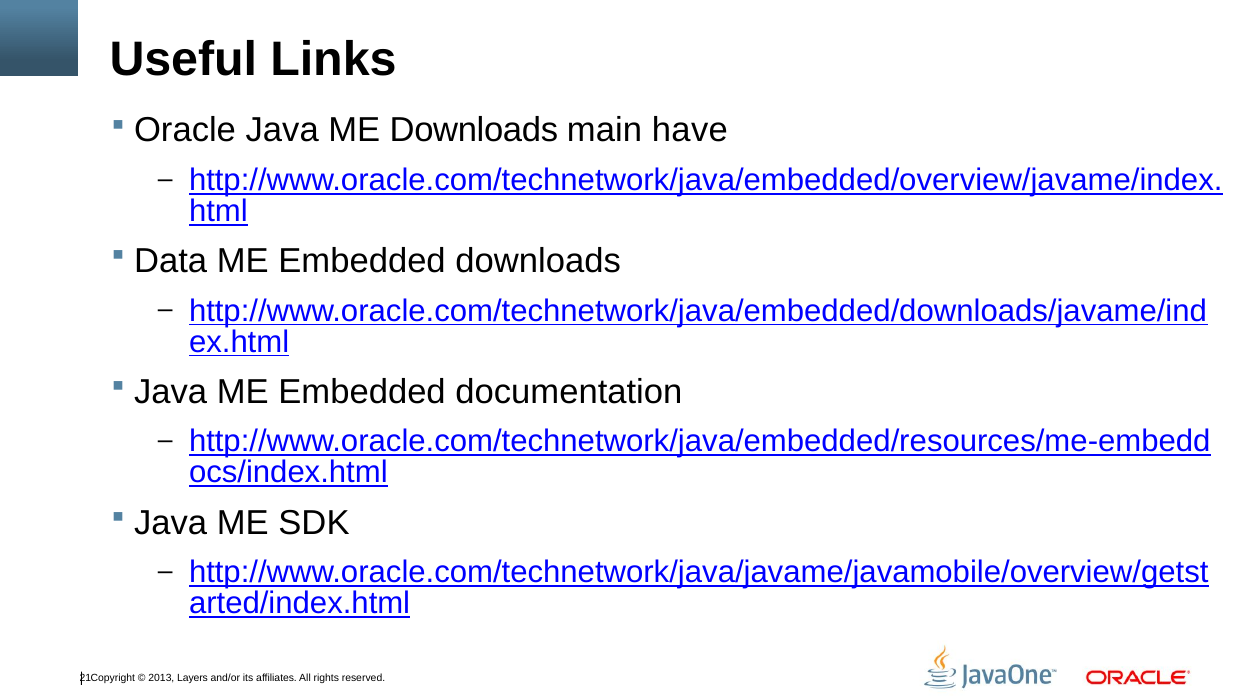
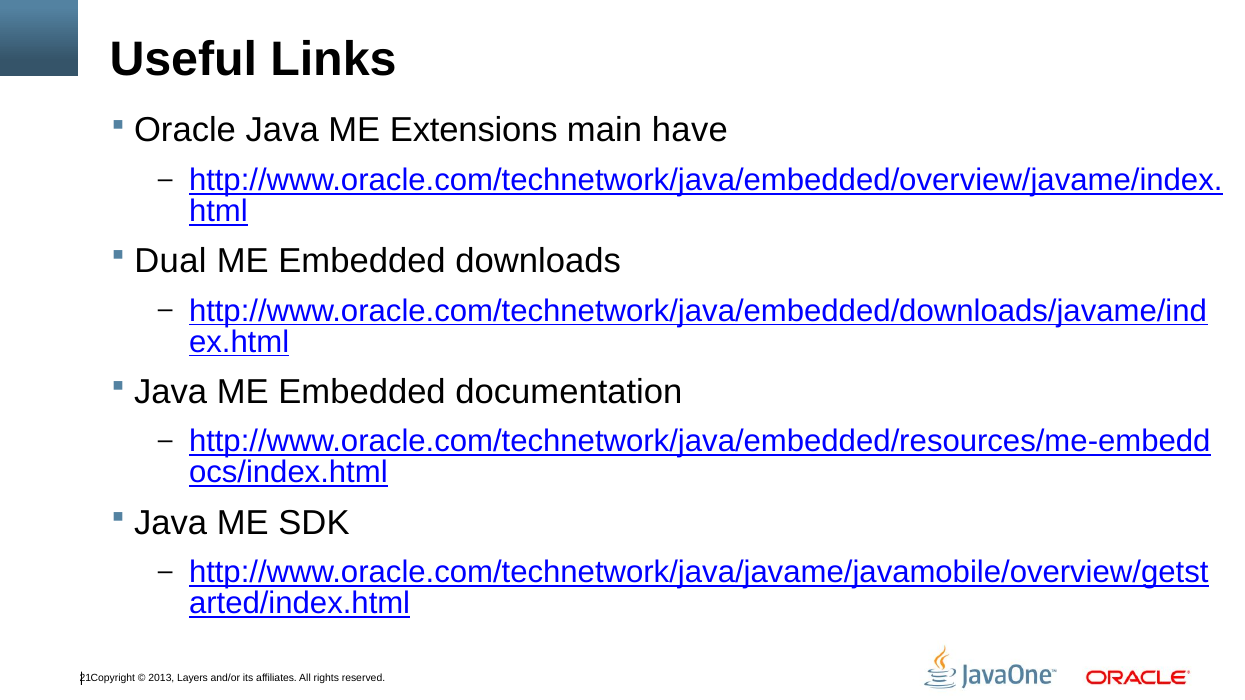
ME Downloads: Downloads -> Extensions
Data: Data -> Dual
